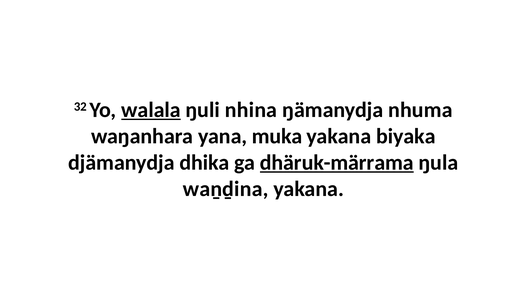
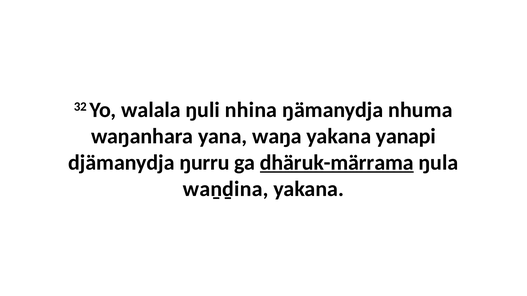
walala underline: present -> none
muka: muka -> waŋa
biyaka: biyaka -> yanapi
dhika: dhika -> ŋurru
